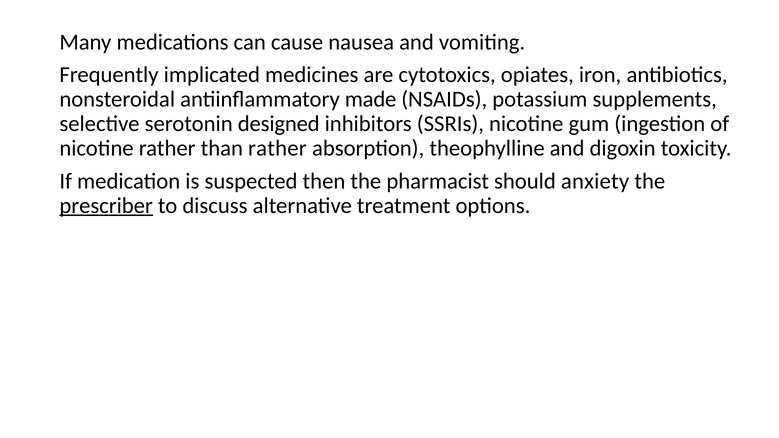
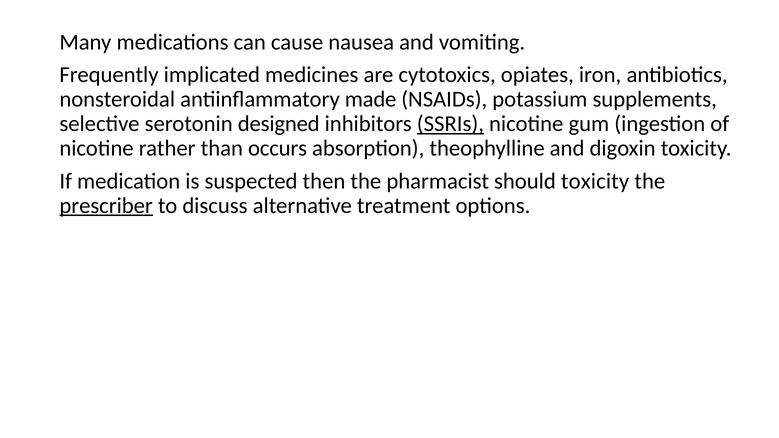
SSRIs underline: none -> present
than rather: rather -> occurs
should anxiety: anxiety -> toxicity
